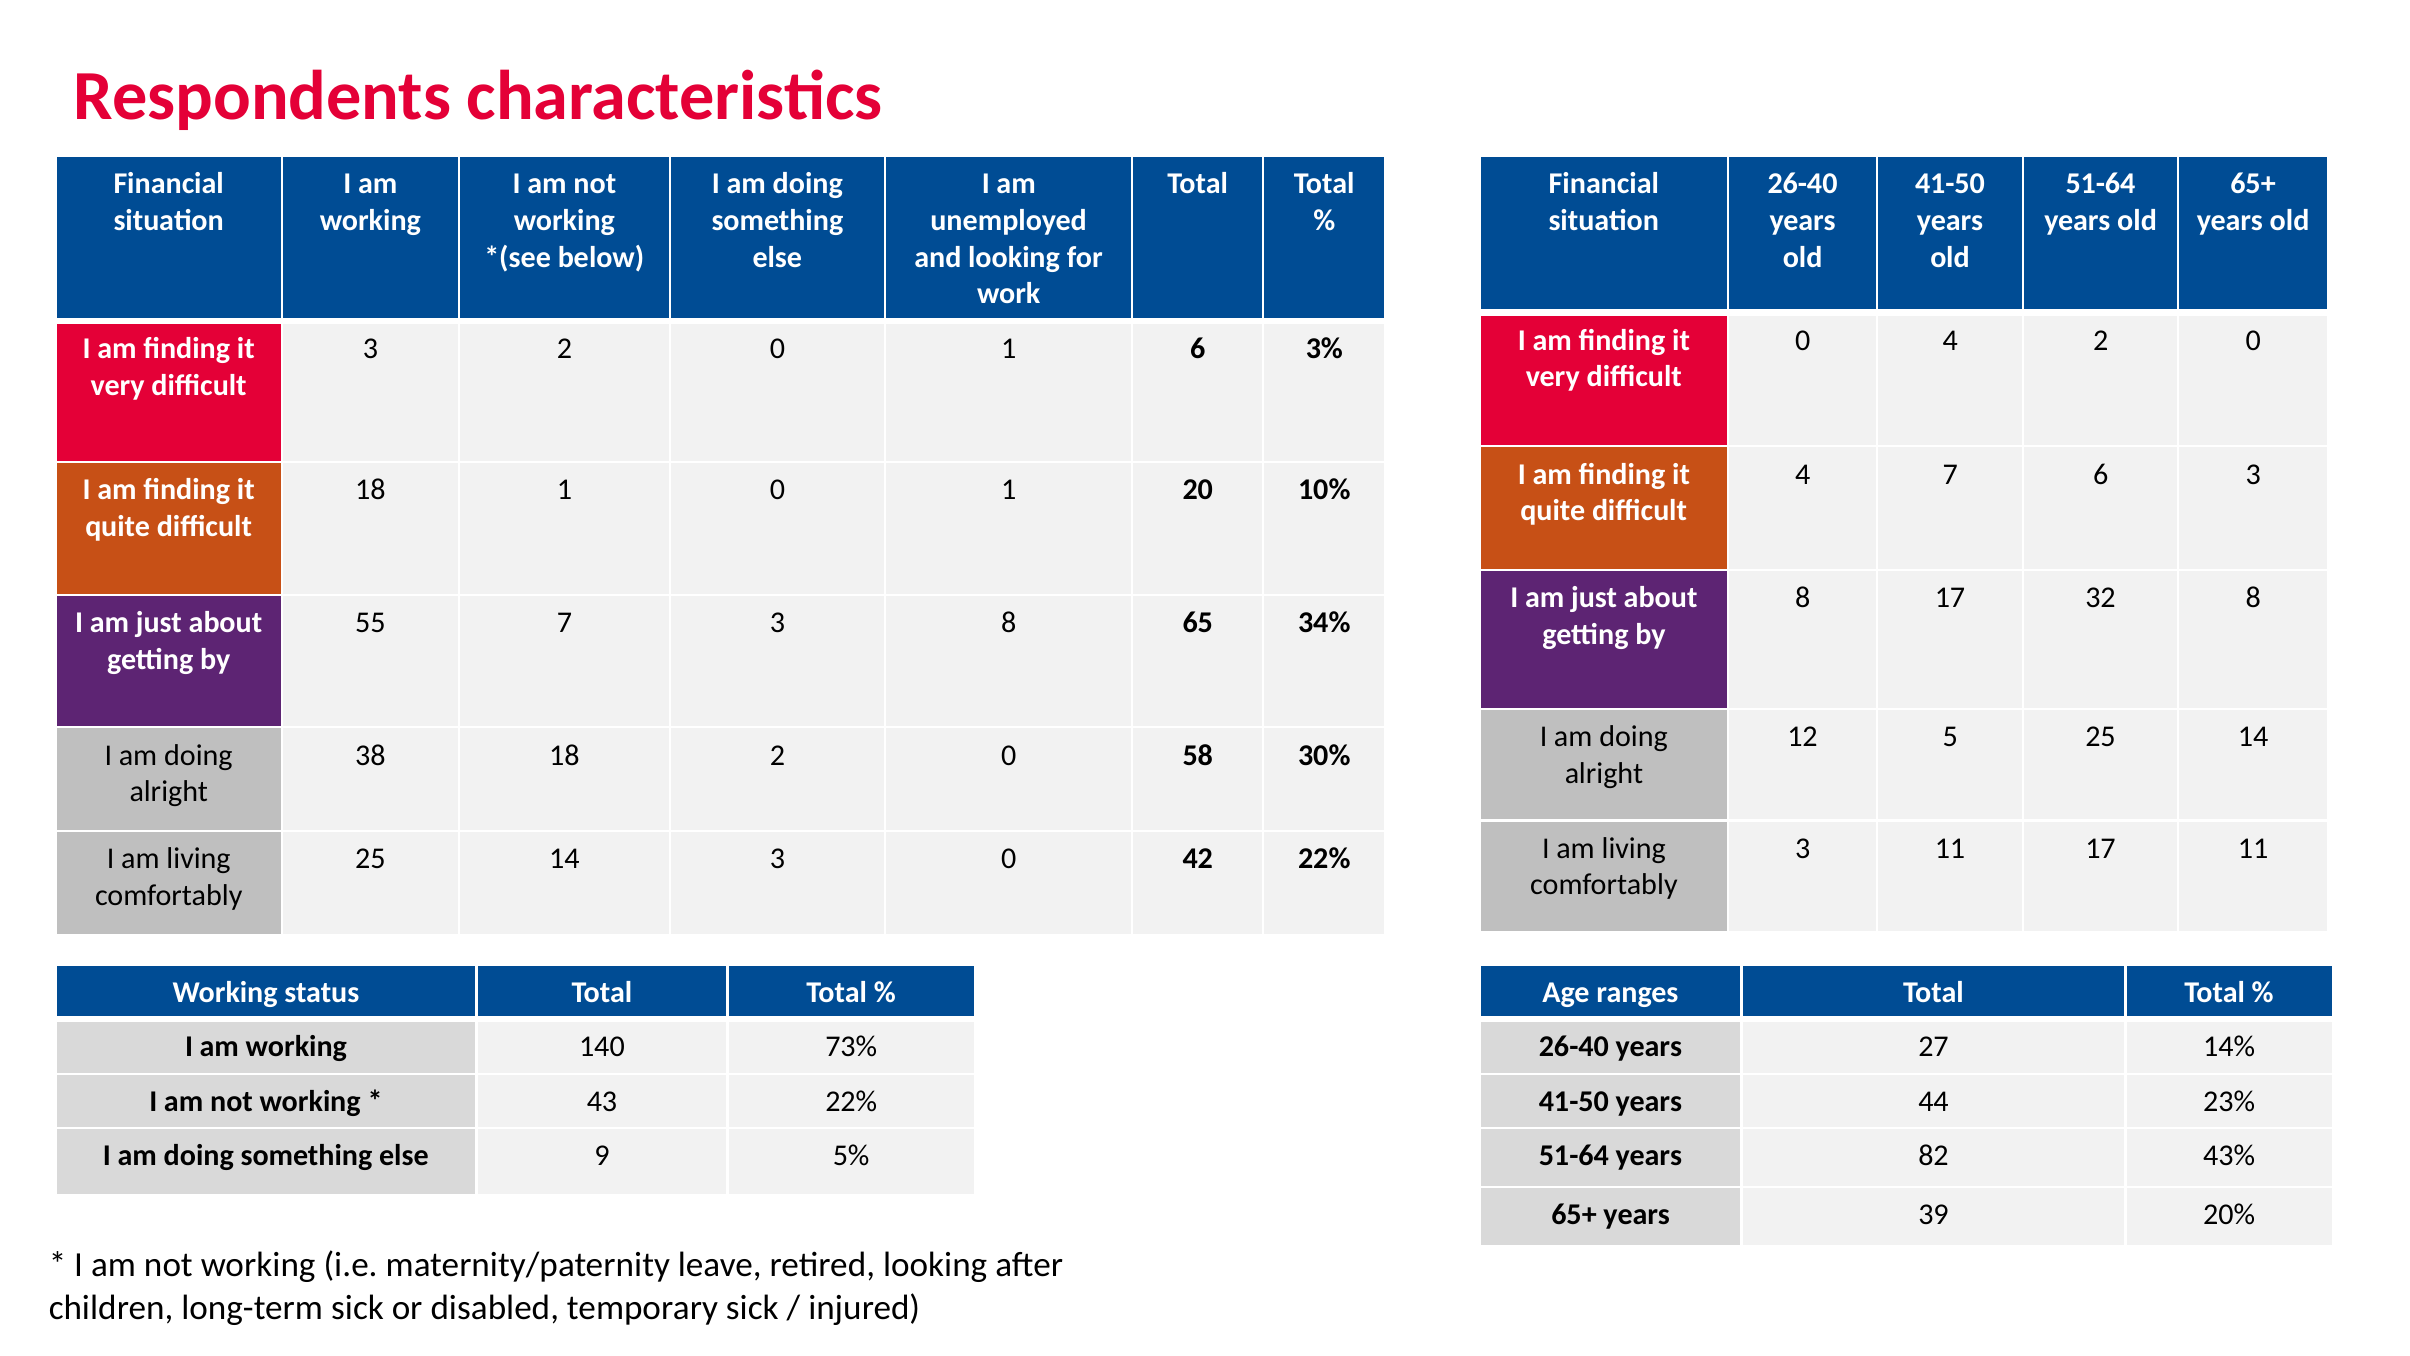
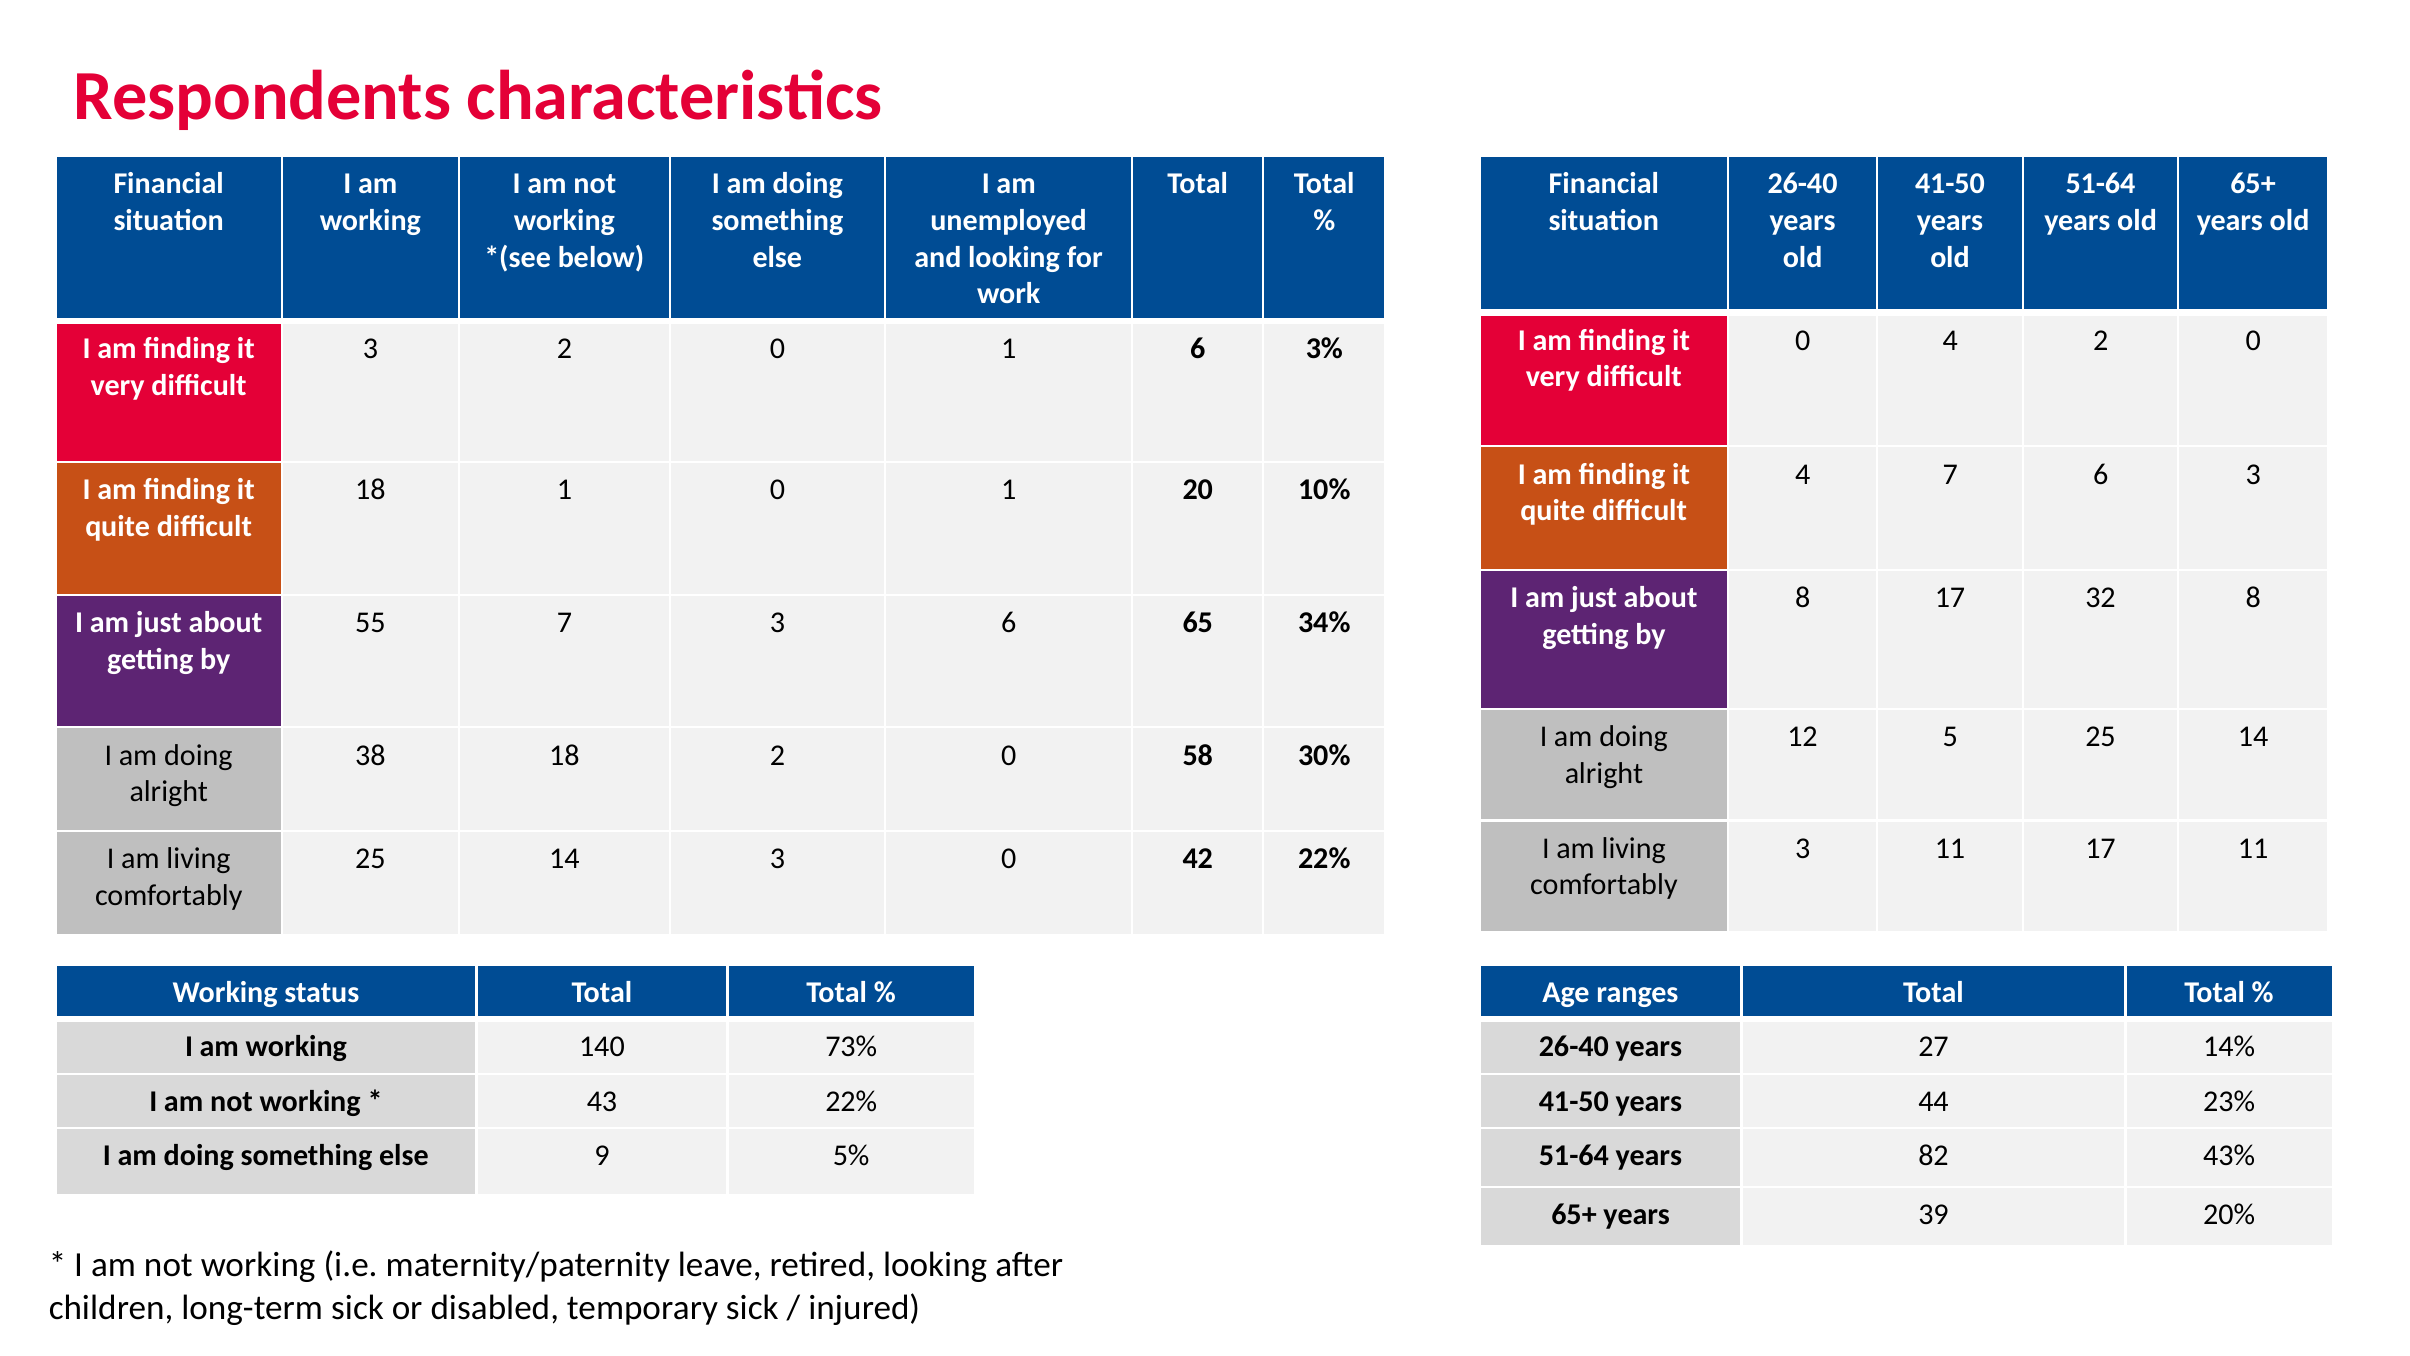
3 8: 8 -> 6
